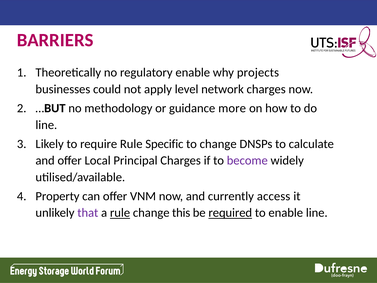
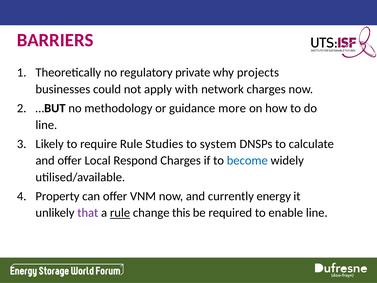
regulatory enable: enable -> private
level: level -> with
Specific: Specific -> Studies
to change: change -> system
Principal: Principal -> Respond
become colour: purple -> blue
access: access -> energy
required underline: present -> none
